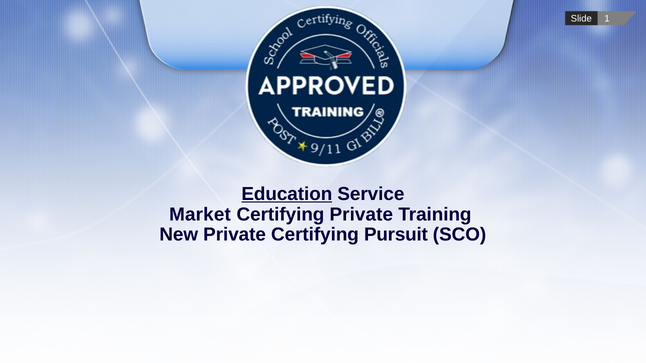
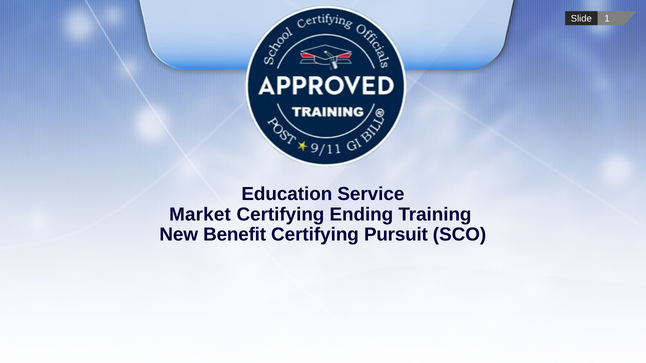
Education underline: present -> none
Certifying Private: Private -> Ending
New Private: Private -> Benefit
